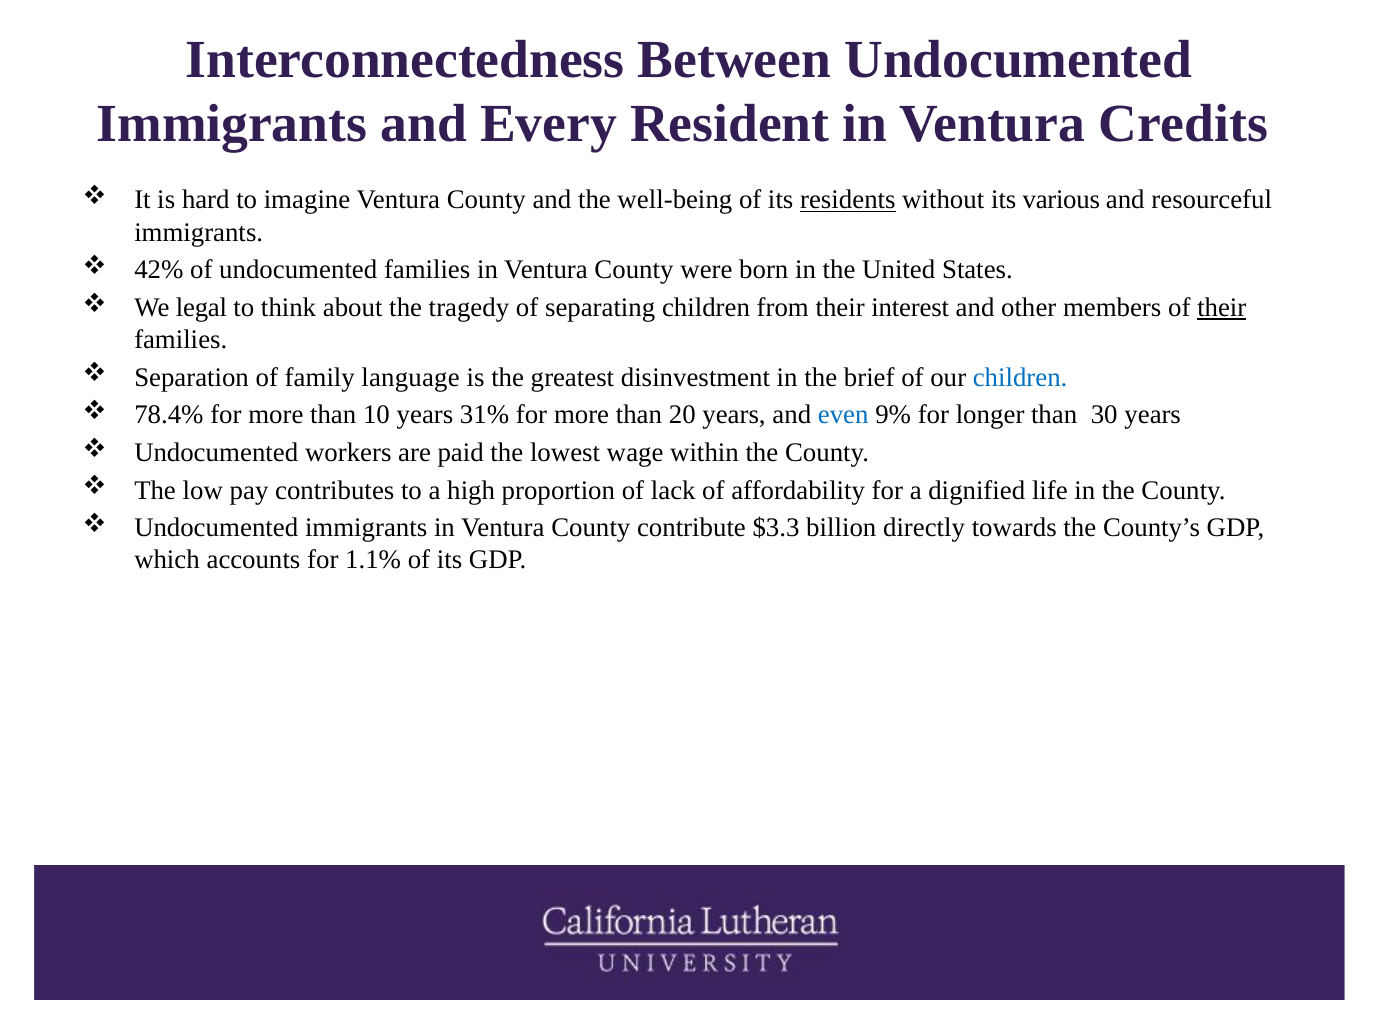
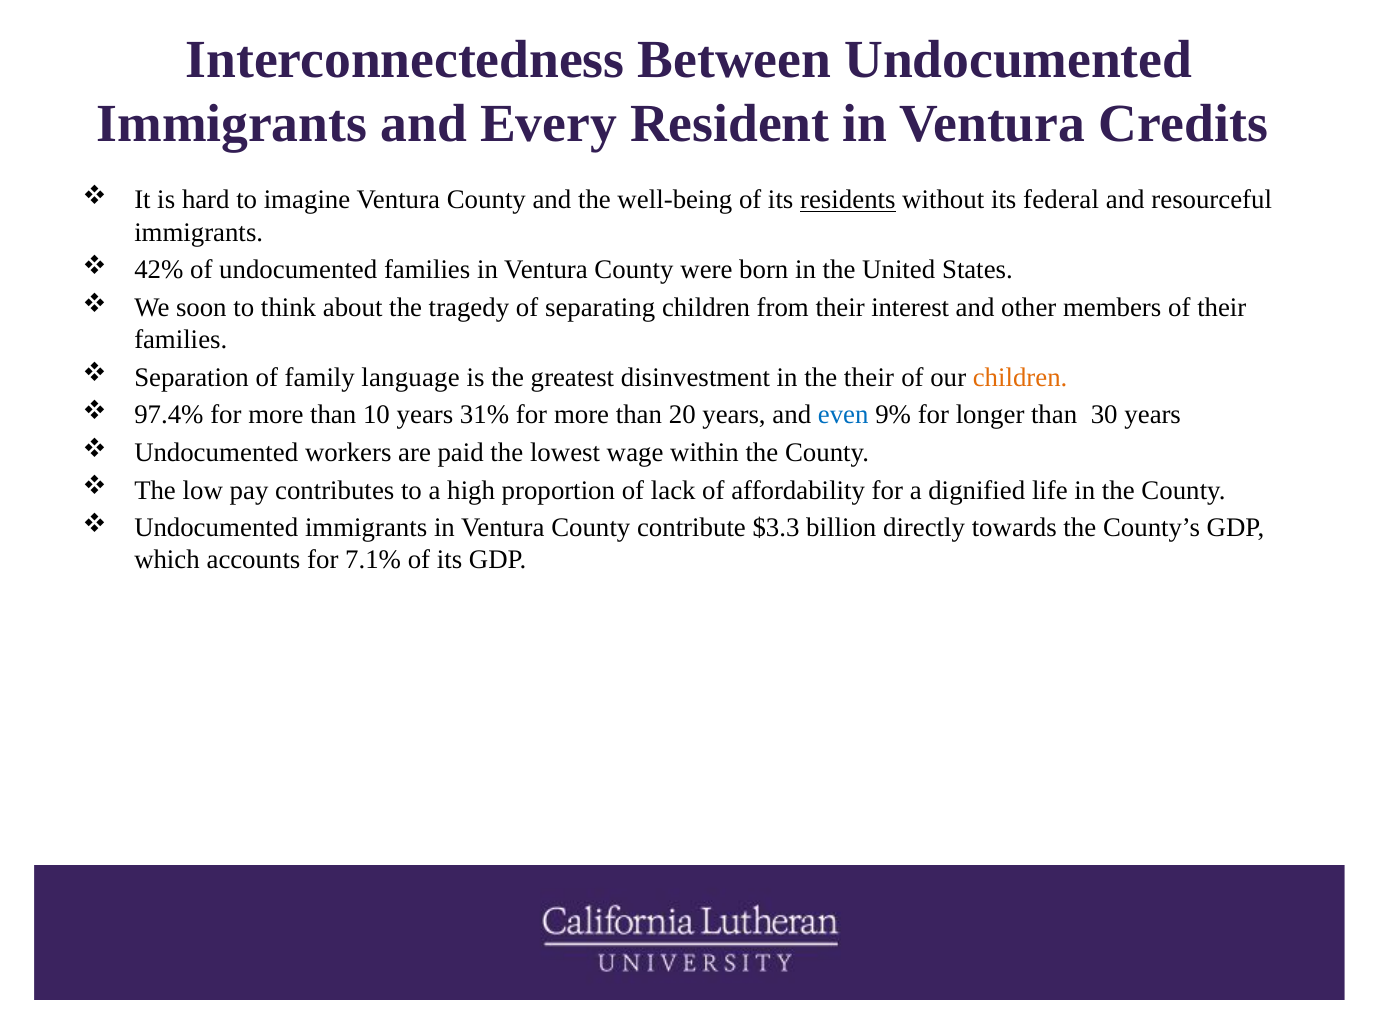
various: various -> federal
legal: legal -> soon
their at (1222, 308) underline: present -> none
the brief: brief -> their
children at (1020, 378) colour: blue -> orange
78.4%: 78.4% -> 97.4%
1.1%: 1.1% -> 7.1%
